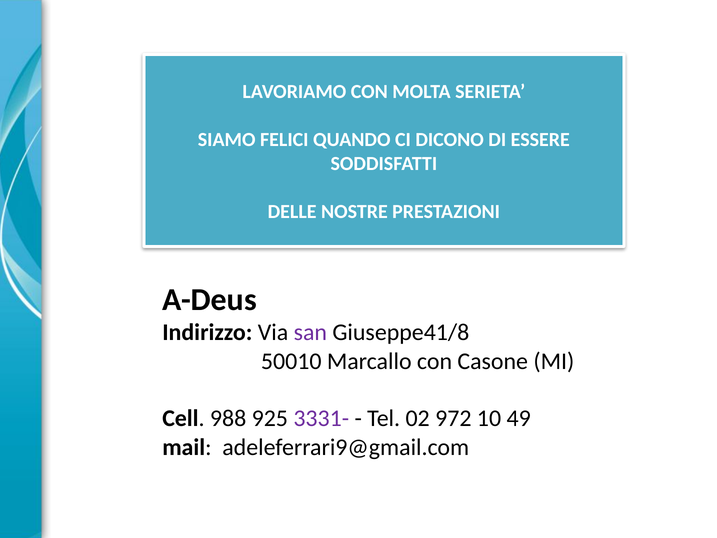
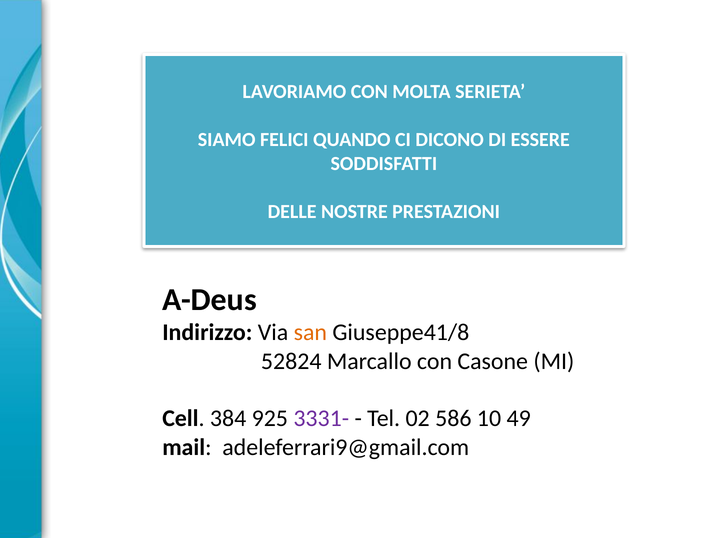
san colour: purple -> orange
50010: 50010 -> 52824
988: 988 -> 384
972: 972 -> 586
